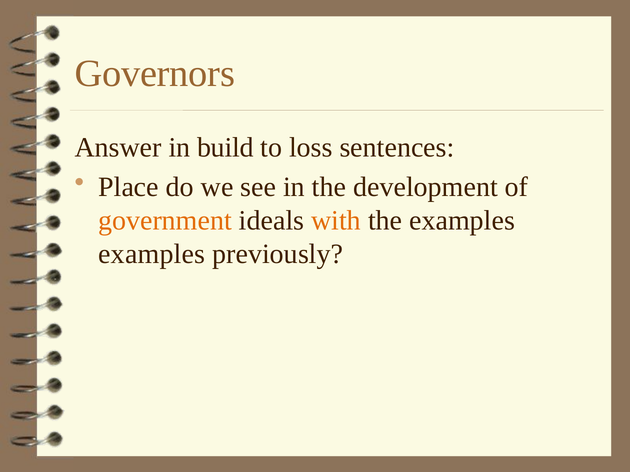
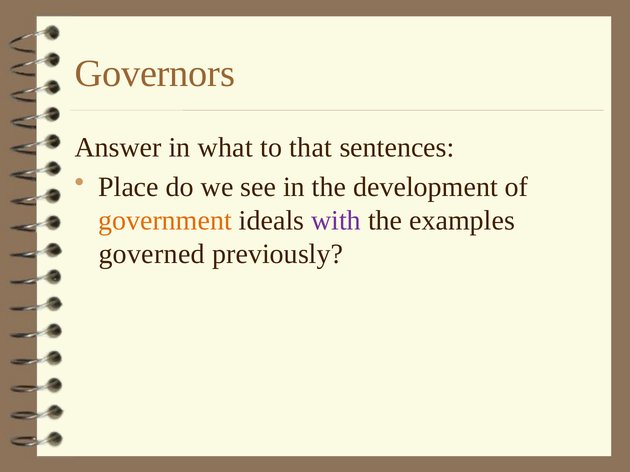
build: build -> what
loss: loss -> that
with colour: orange -> purple
examples at (152, 254): examples -> governed
